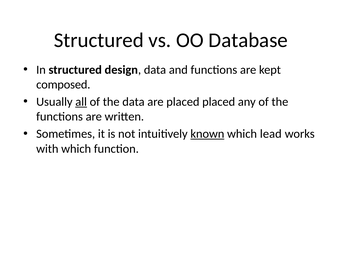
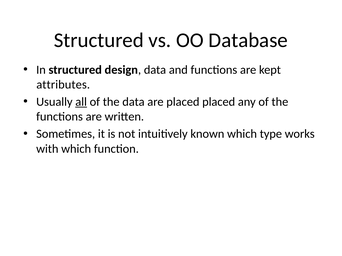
composed: composed -> attributes
known underline: present -> none
lead: lead -> type
